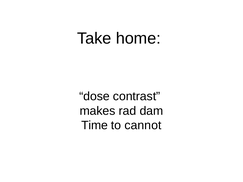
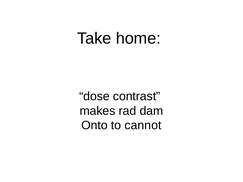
Time: Time -> Onto
